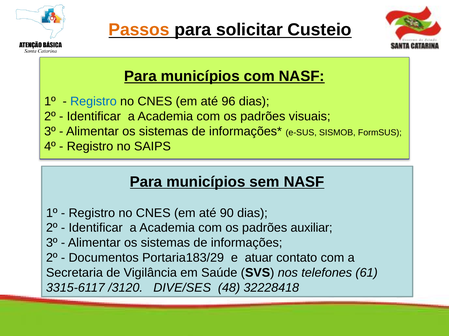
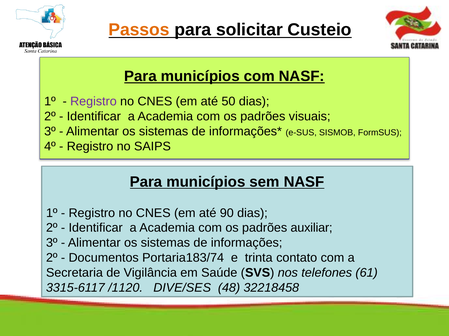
Registro at (93, 102) colour: blue -> purple
96: 96 -> 50
Portaria183/29: Portaria183/29 -> Portaria183/74
atuar: atuar -> trinta
/3120: /3120 -> /1120
32228418: 32228418 -> 32218458
